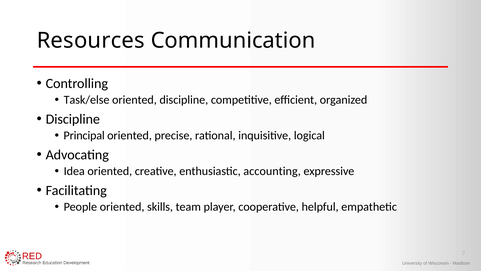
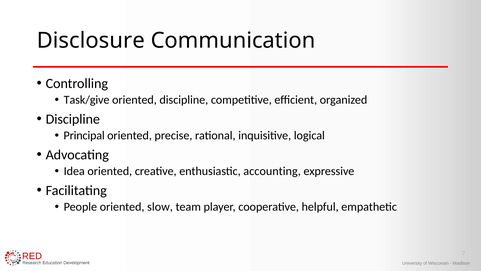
Resources: Resources -> Disclosure
Task/else: Task/else -> Task/give
skills: skills -> slow
